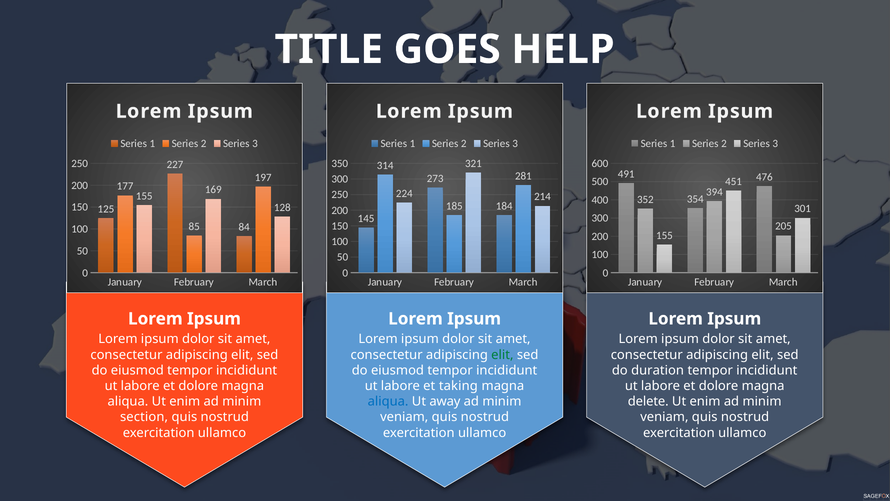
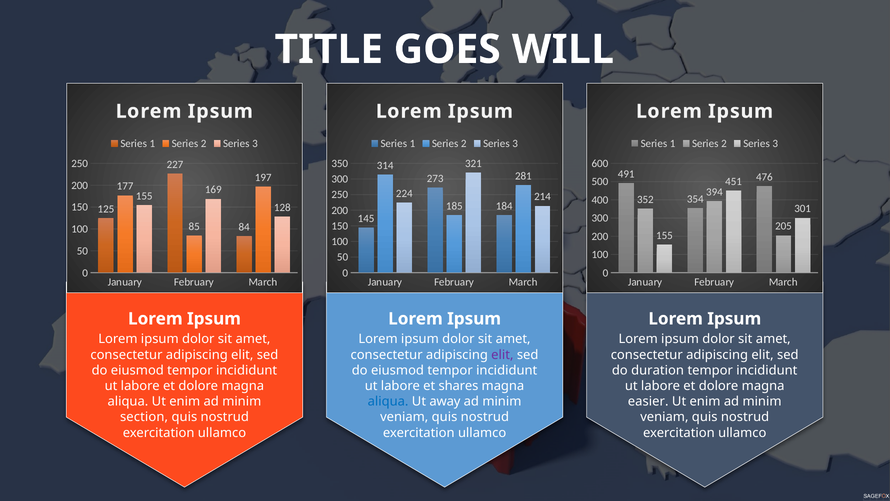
HELP: HELP -> WILL
elit at (502, 355) colour: green -> purple
taking: taking -> shares
delete: delete -> easier
